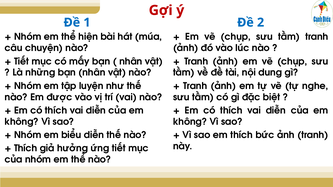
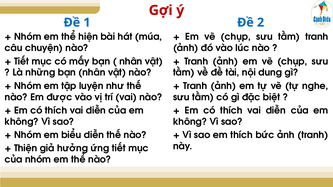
Thích at (26, 148): Thích -> Thiện
